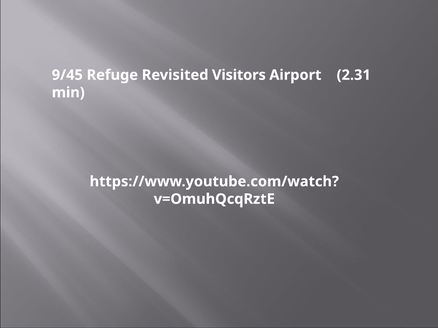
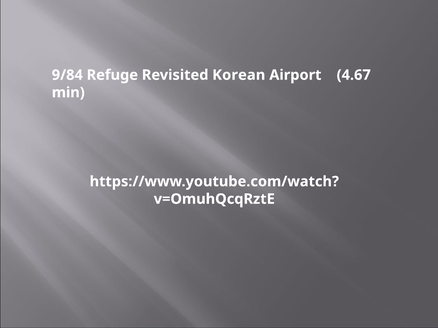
9/45: 9/45 -> 9/84
Visitors: Visitors -> Korean
2.31: 2.31 -> 4.67
